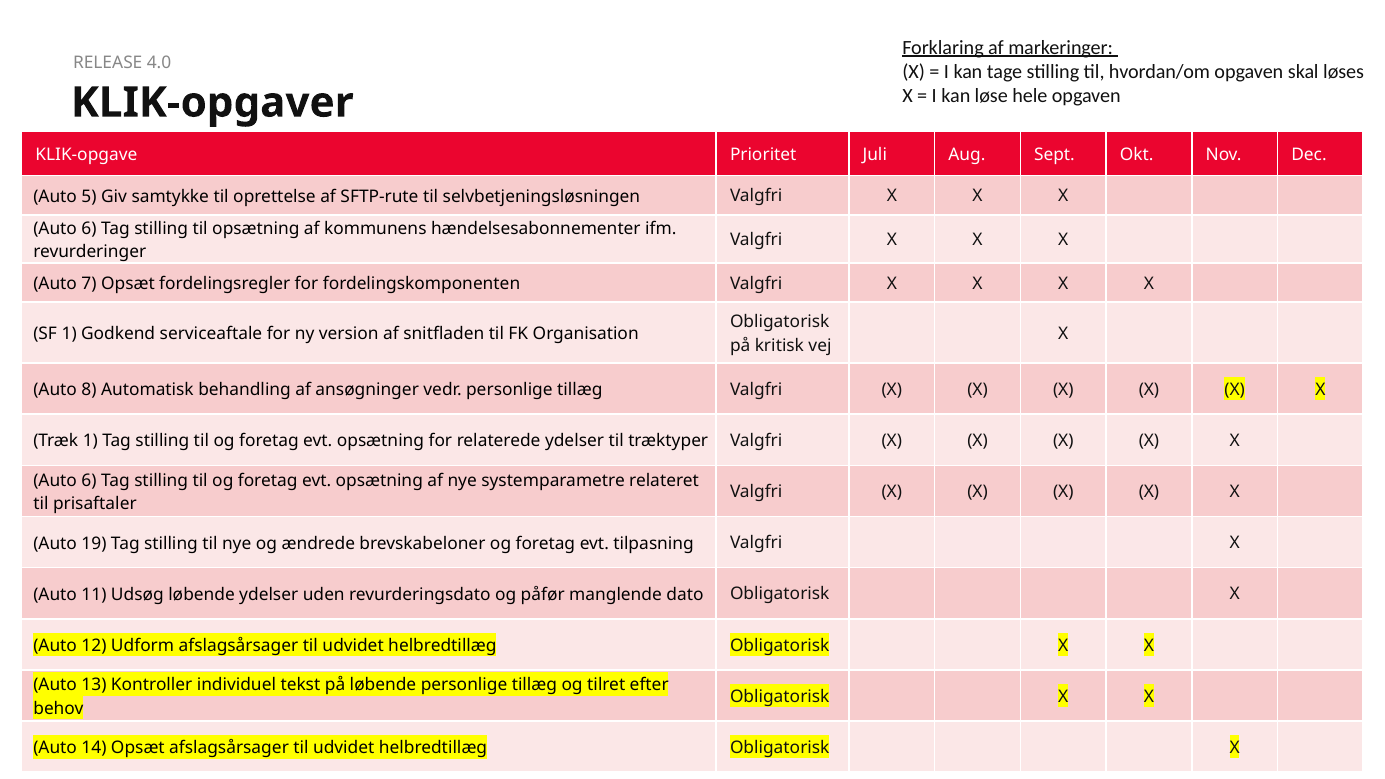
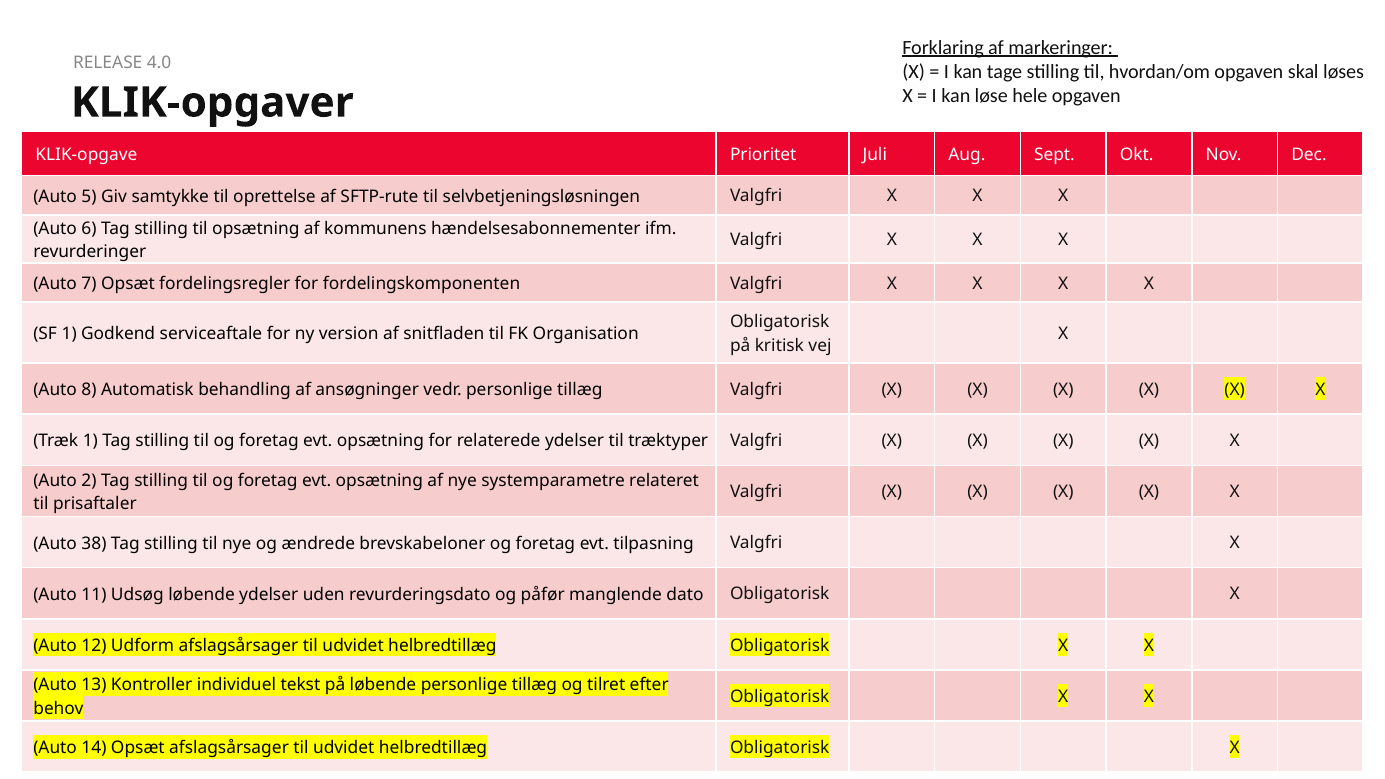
6 at (89, 481): 6 -> 2
19: 19 -> 38
